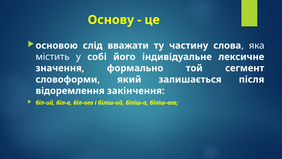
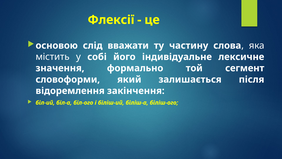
Основу: Основу -> Флексії
